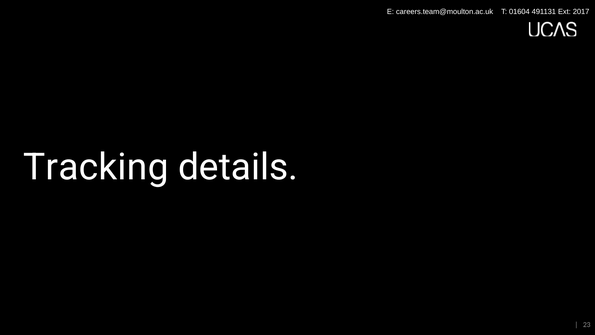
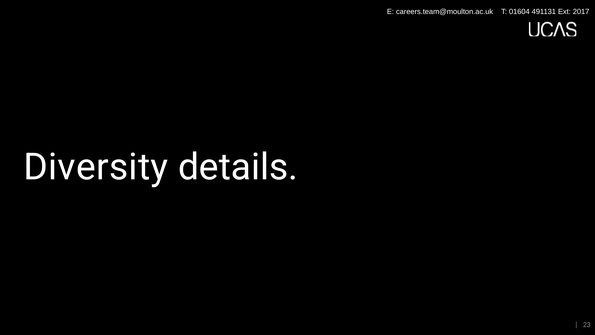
Tracking: Tracking -> Diversity
